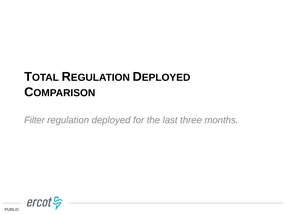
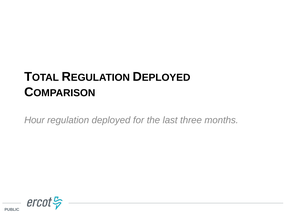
Filter: Filter -> Hour
